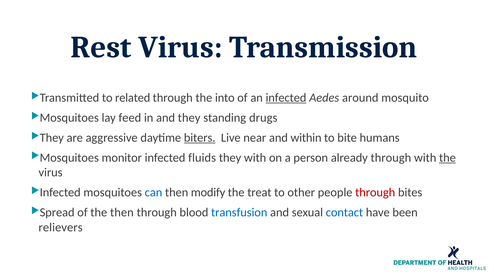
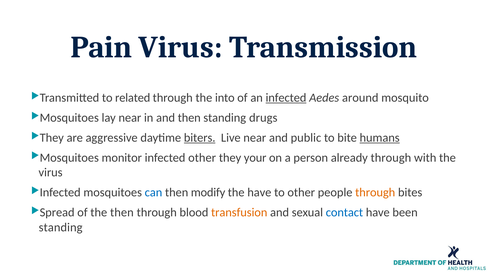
Rest: Rest -> Pain
lay feed: feed -> near
and they: they -> then
within: within -> public
humans underline: none -> present
infected fluids: fluids -> other
they with: with -> your
the at (447, 158) underline: present -> none
the treat: treat -> have
through at (375, 192) colour: red -> orange
transfusion colour: blue -> orange
relievers at (61, 227): relievers -> standing
